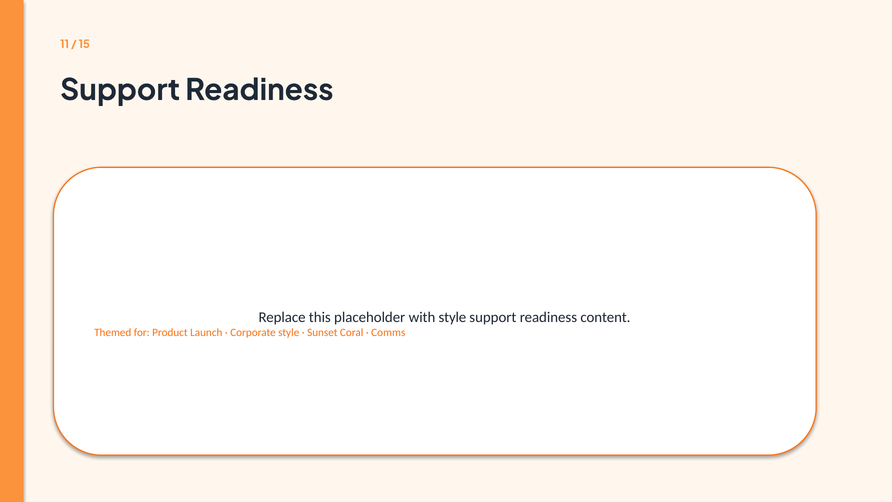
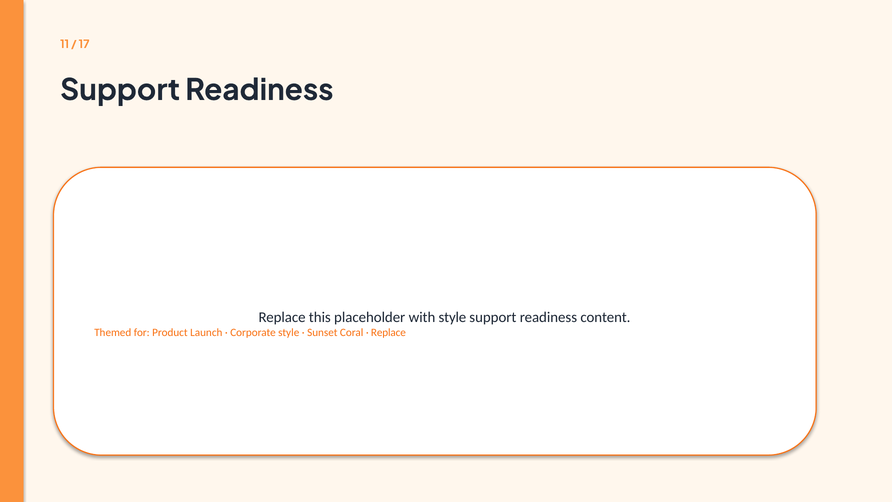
15: 15 -> 17
Comms at (388, 332): Comms -> Replace
